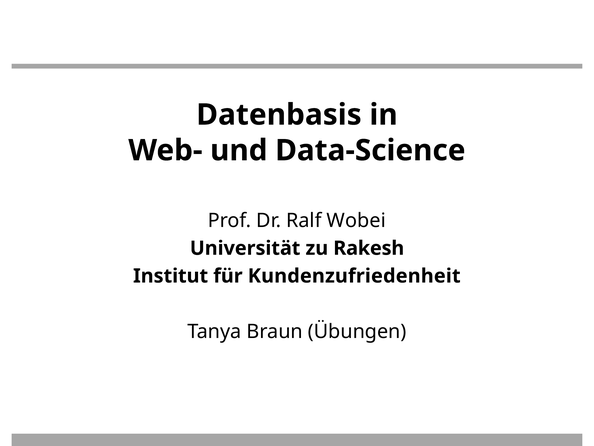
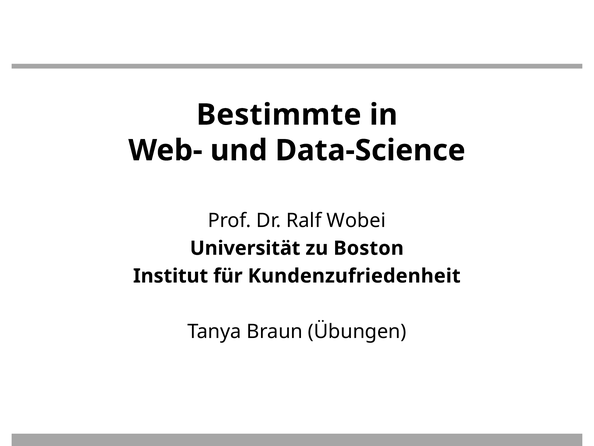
Datenbasis: Datenbasis -> Bestimmte
Rakesh: Rakesh -> Boston
